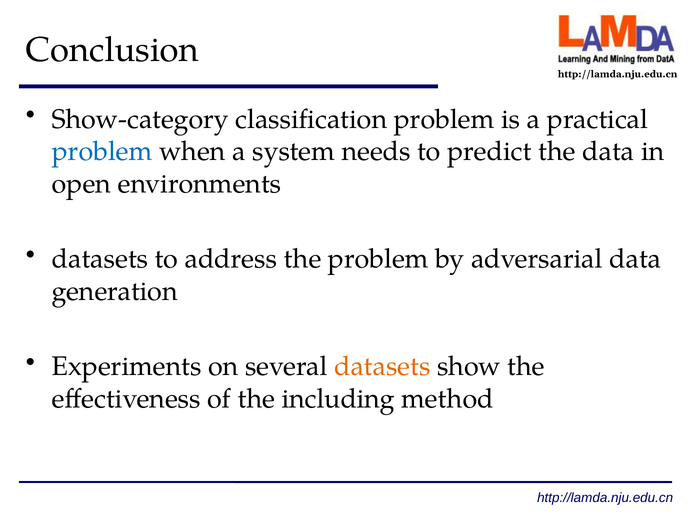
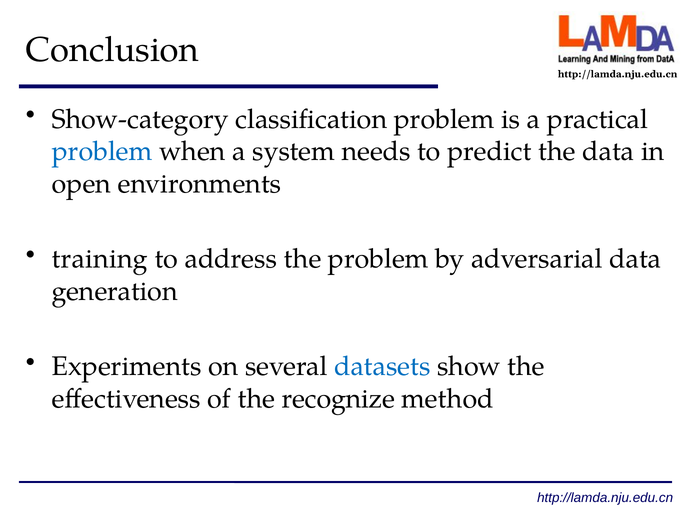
datasets at (100, 259): datasets -> training
datasets at (382, 367) colour: orange -> blue
including: including -> recognize
